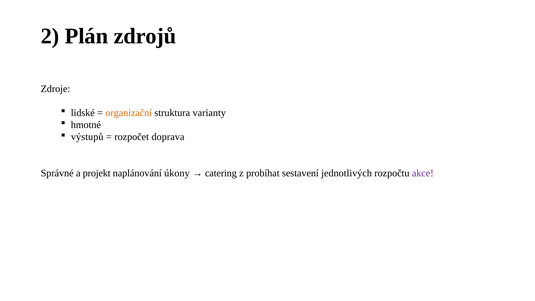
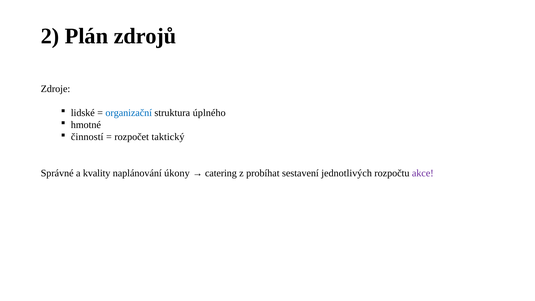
organizační colour: orange -> blue
varianty: varianty -> úplného
výstupů: výstupů -> činností
doprava: doprava -> taktický
projekt: projekt -> kvality
